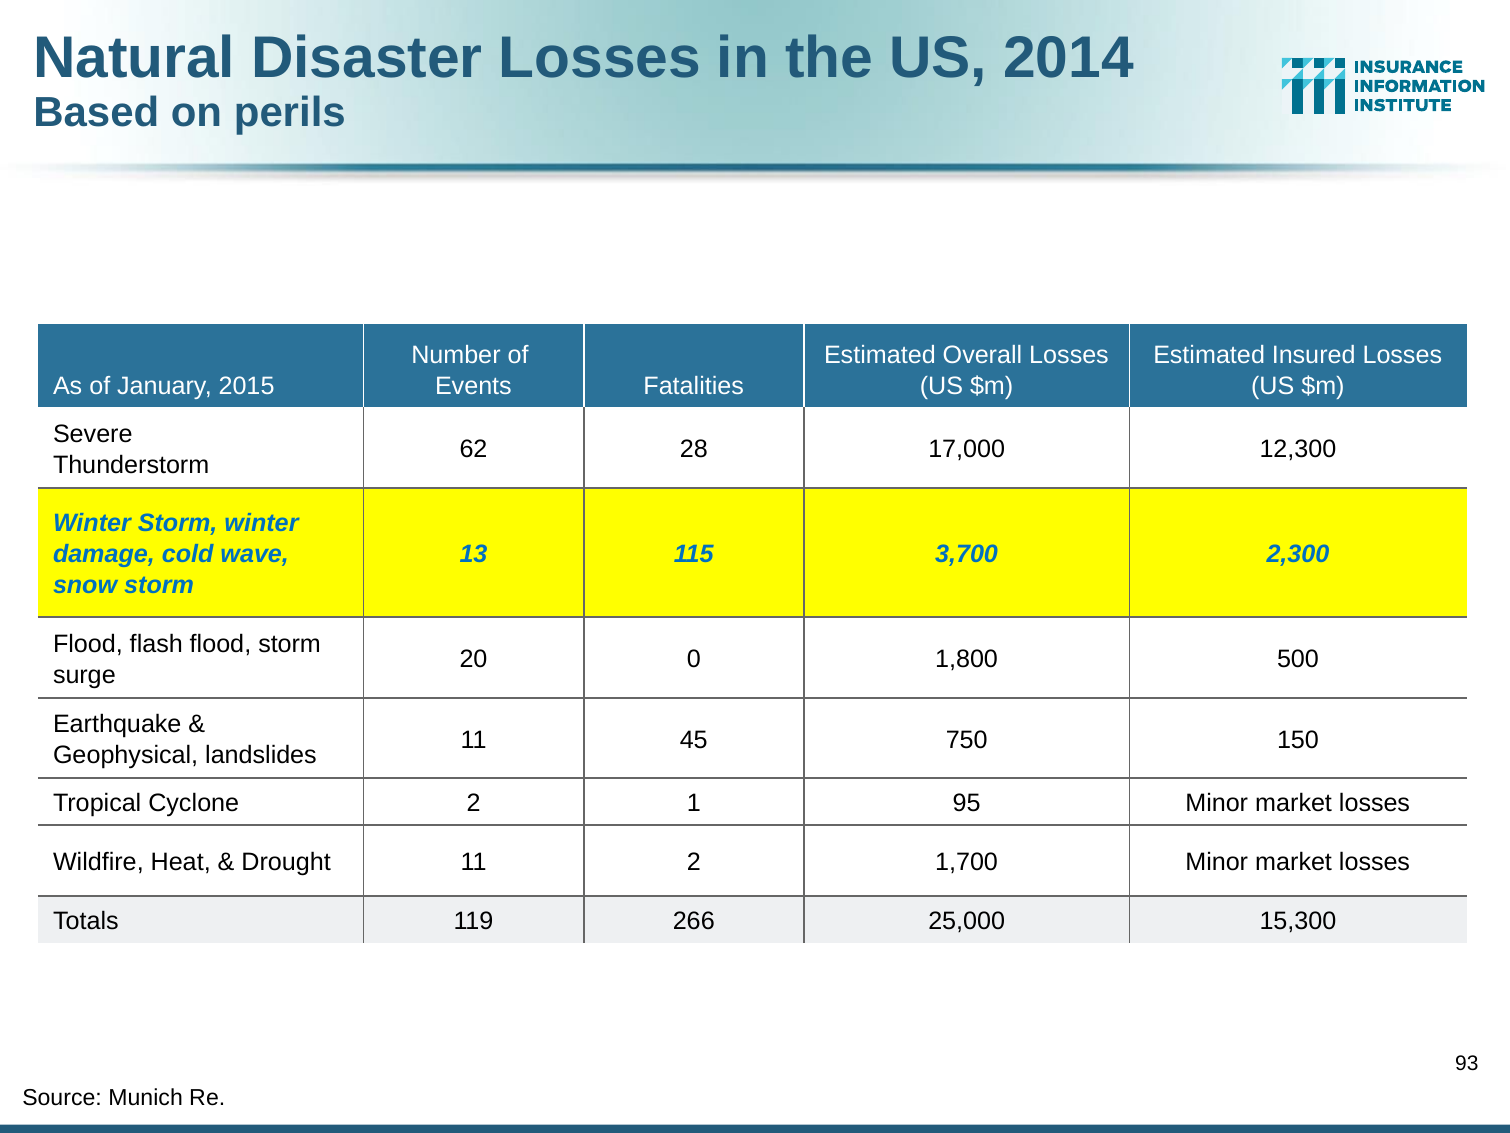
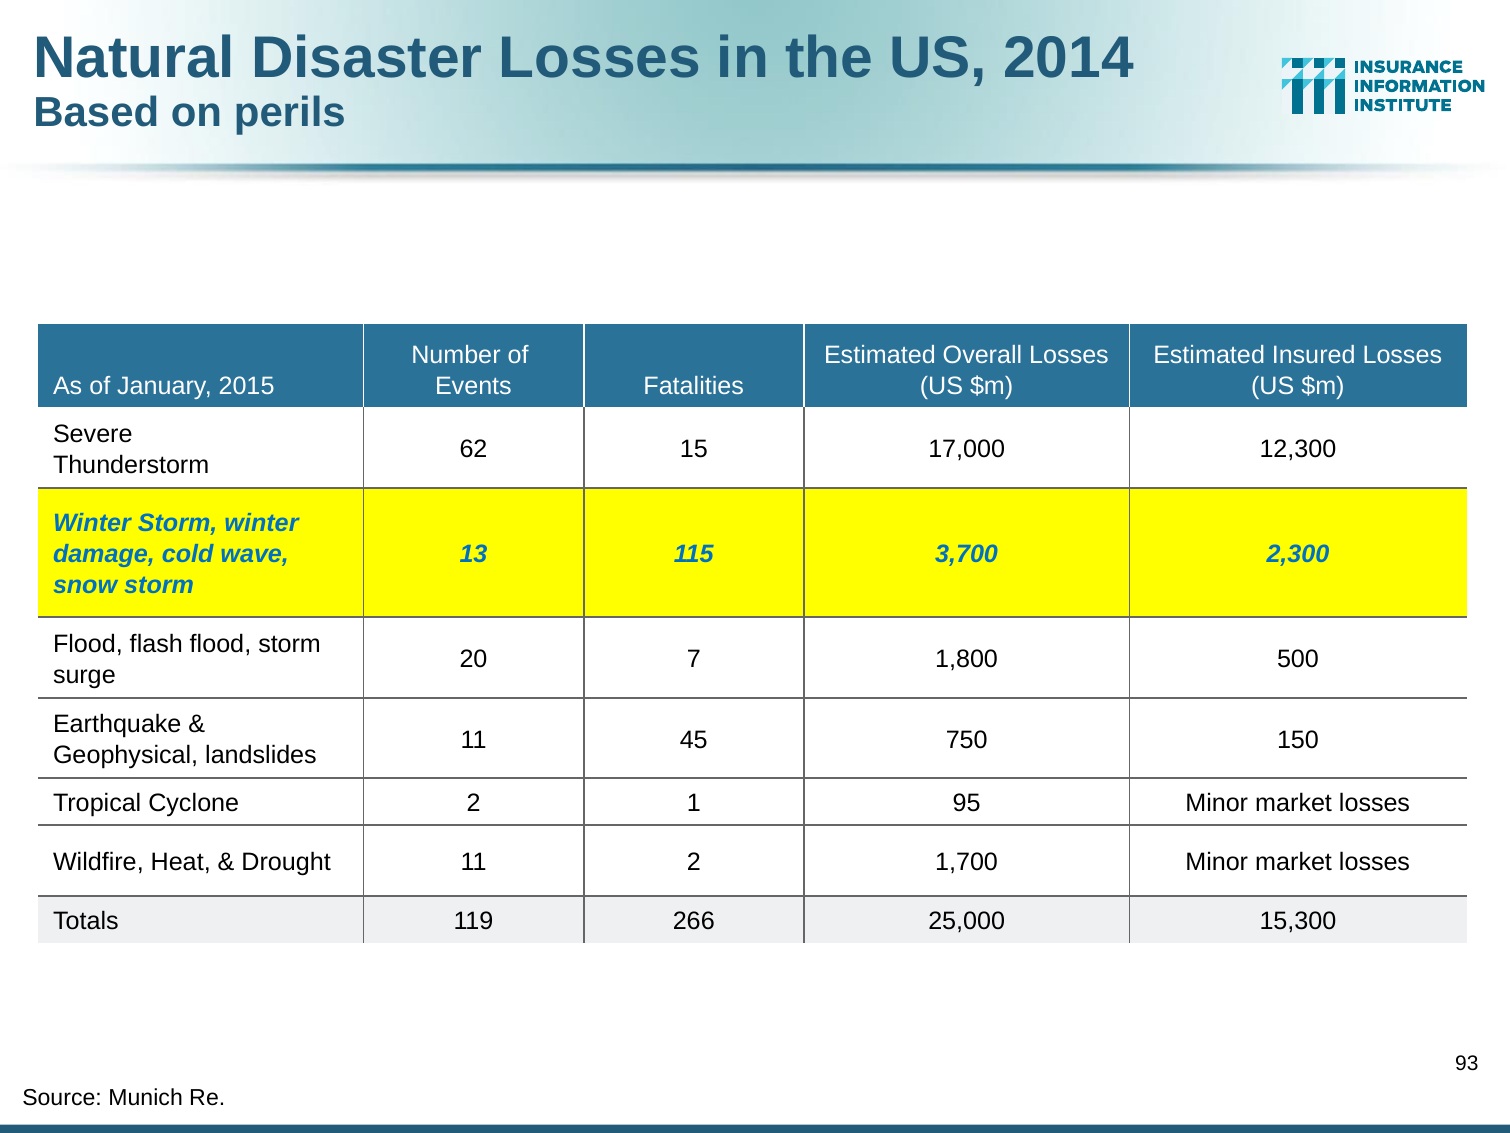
28: 28 -> 15
0: 0 -> 7
